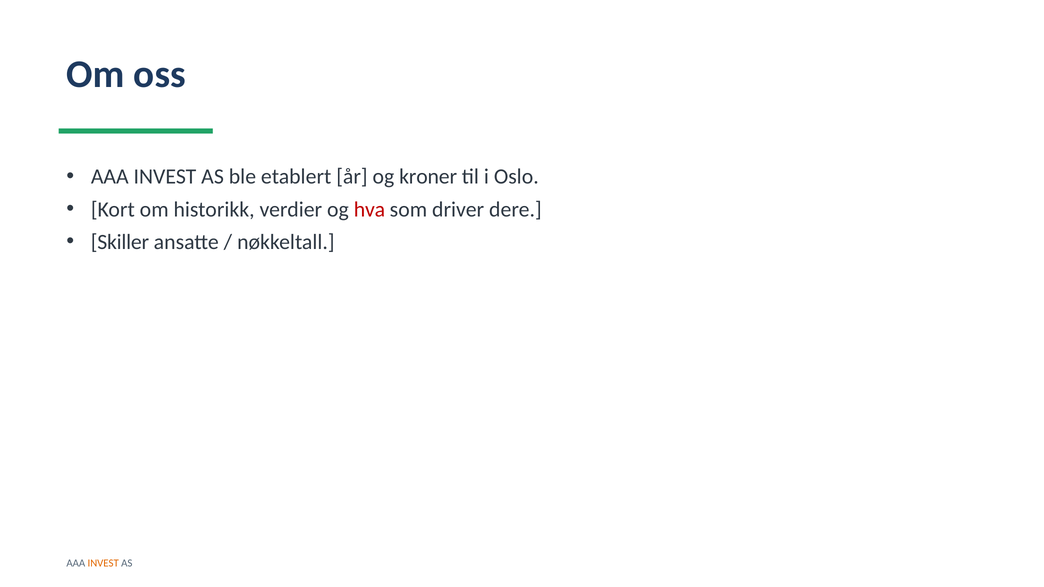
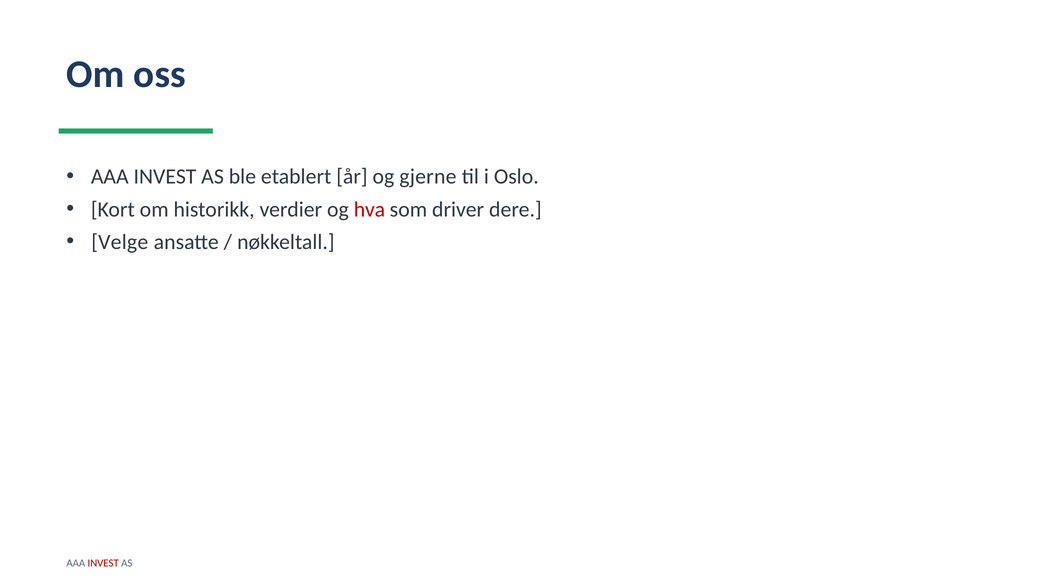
kroner: kroner -> gjerne
Skiller: Skiller -> Velge
INVEST at (103, 563) colour: orange -> red
